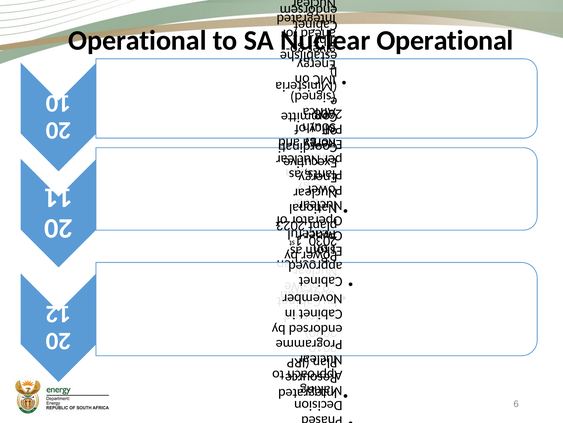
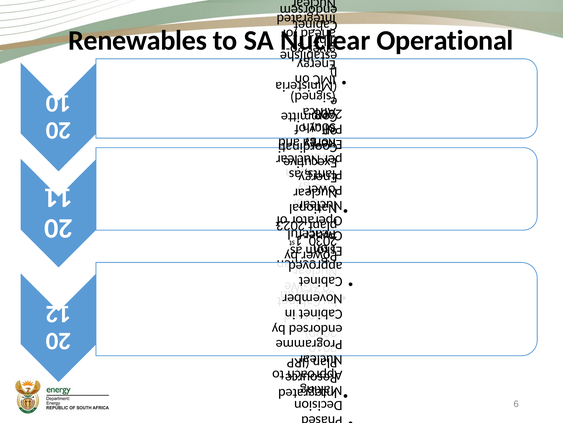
Operational at (137, 40): Operational -> Renewables
